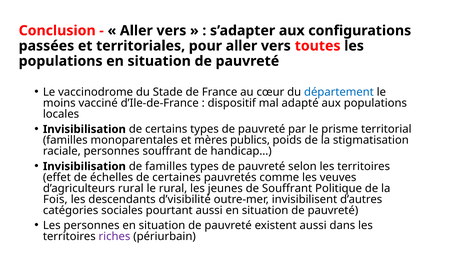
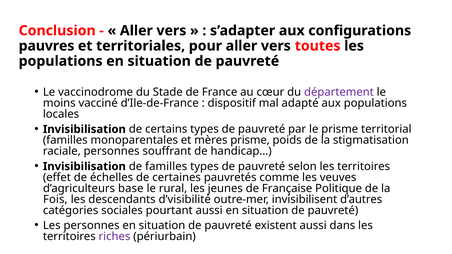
passées: passées -> pauvres
département colour: blue -> purple
mères publics: publics -> prisme
d’agriculteurs rural: rural -> base
de Souffrant: Souffrant -> Française
